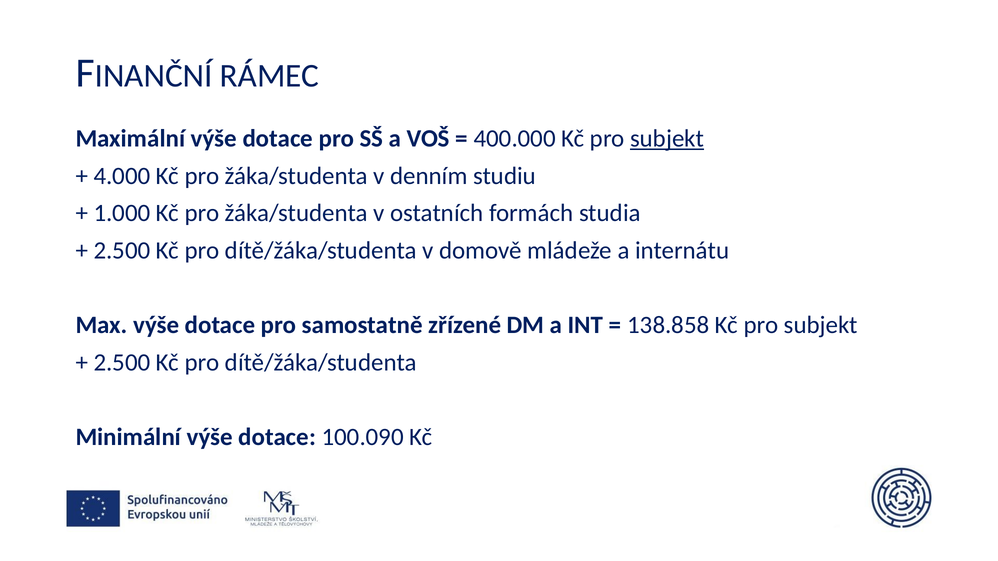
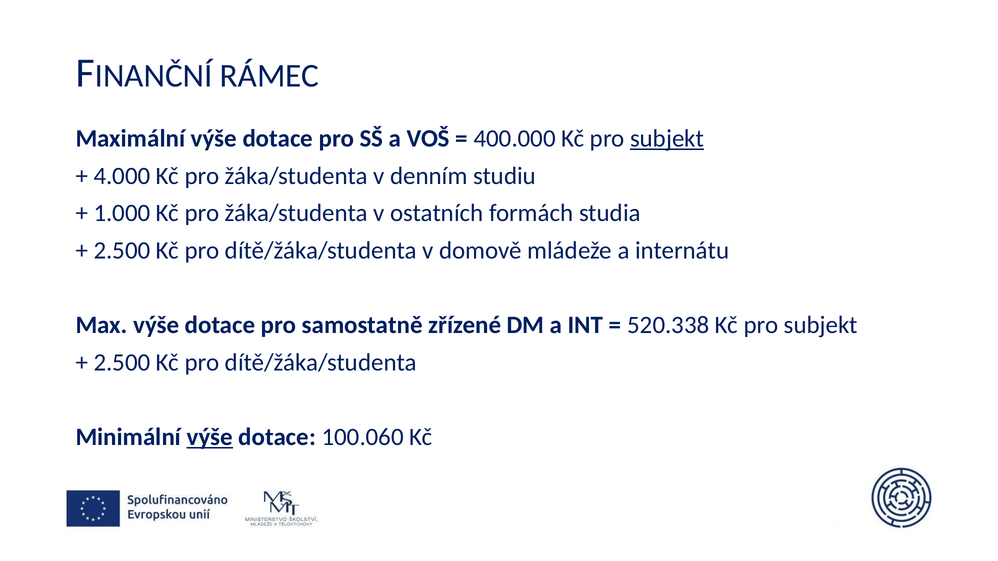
138.858: 138.858 -> 520.338
výše at (210, 437) underline: none -> present
100.090: 100.090 -> 100.060
